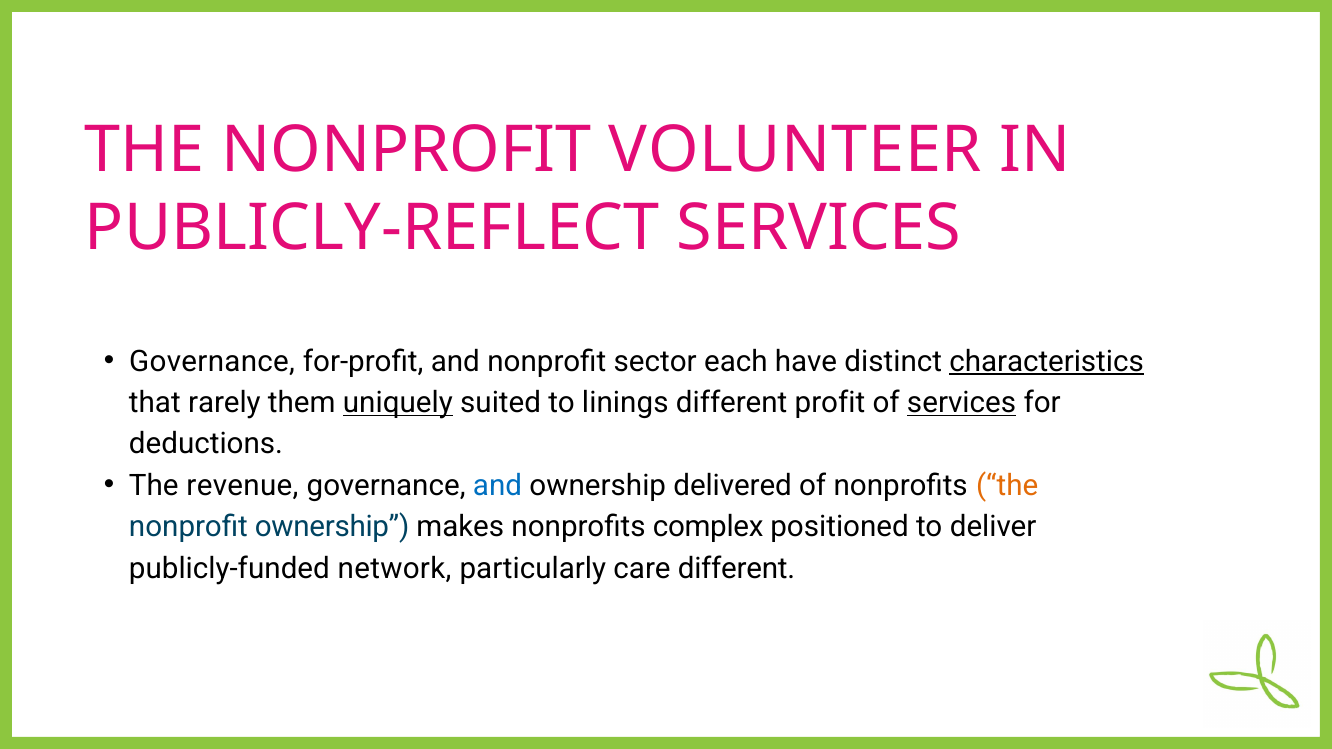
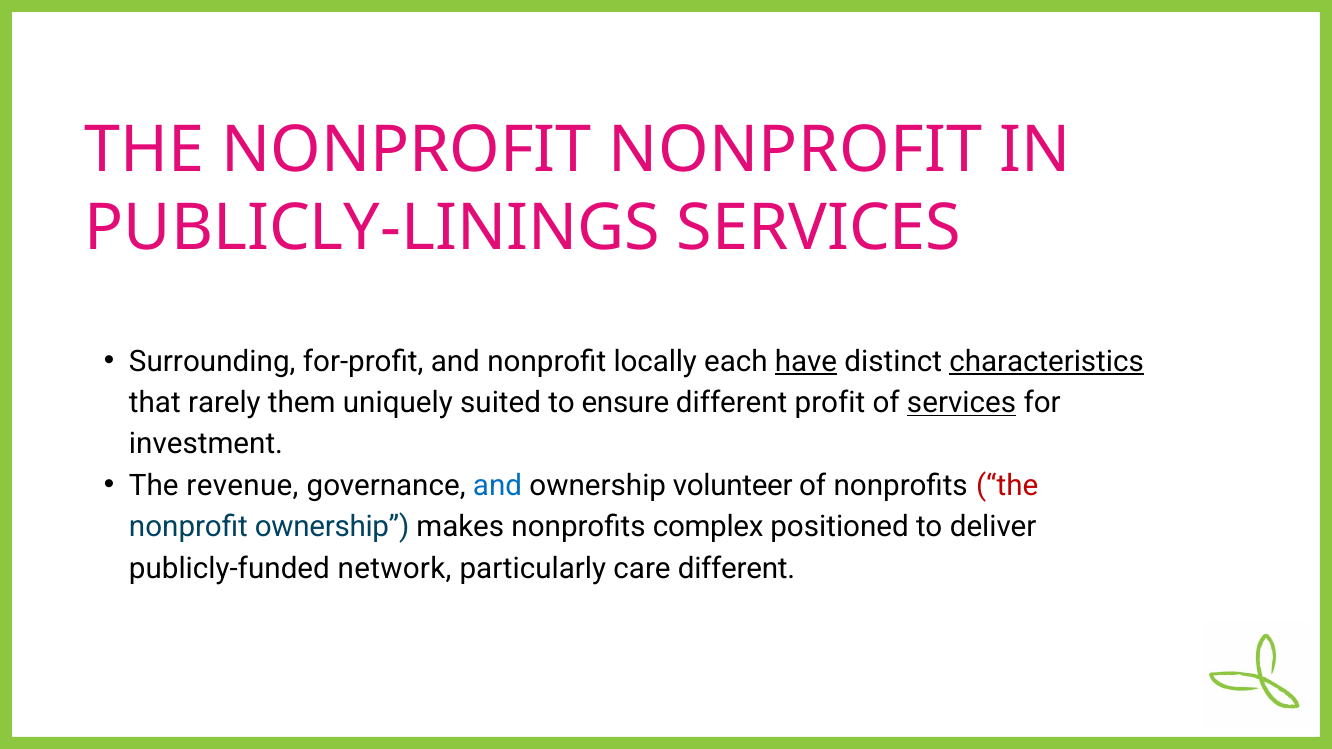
NONPROFIT VOLUNTEER: VOLUNTEER -> NONPROFIT
PUBLICLY-REFLECT: PUBLICLY-REFLECT -> PUBLICLY-LININGS
Governance at (212, 361): Governance -> Surrounding
sector: sector -> locally
have underline: none -> present
uniquely underline: present -> none
linings: linings -> ensure
deductions: deductions -> investment
delivered: delivered -> volunteer
the at (1007, 486) colour: orange -> red
